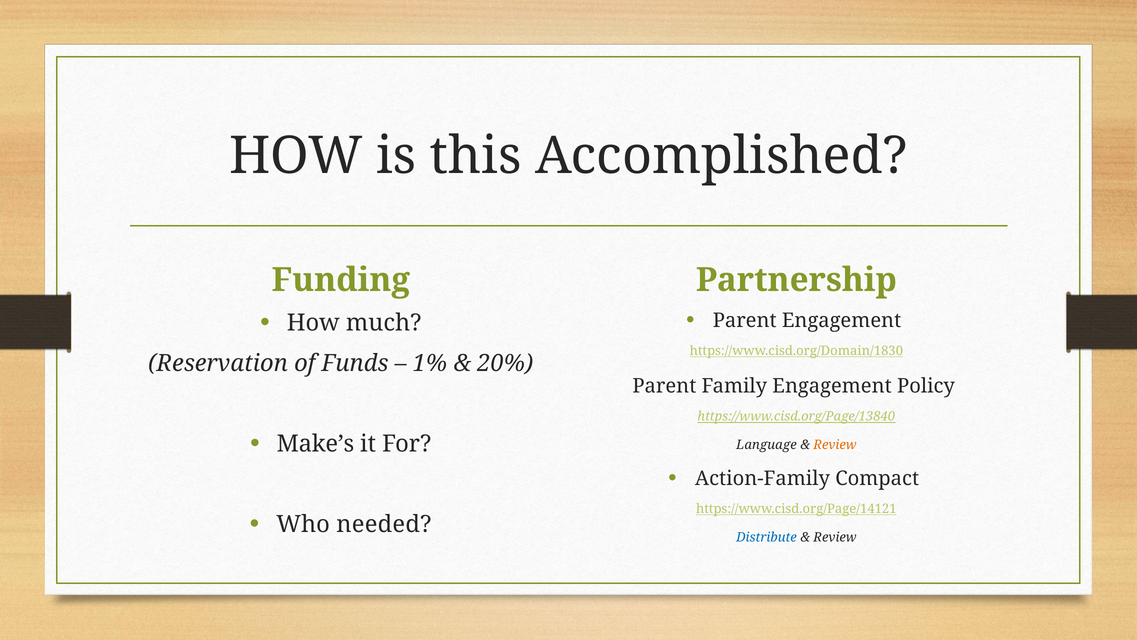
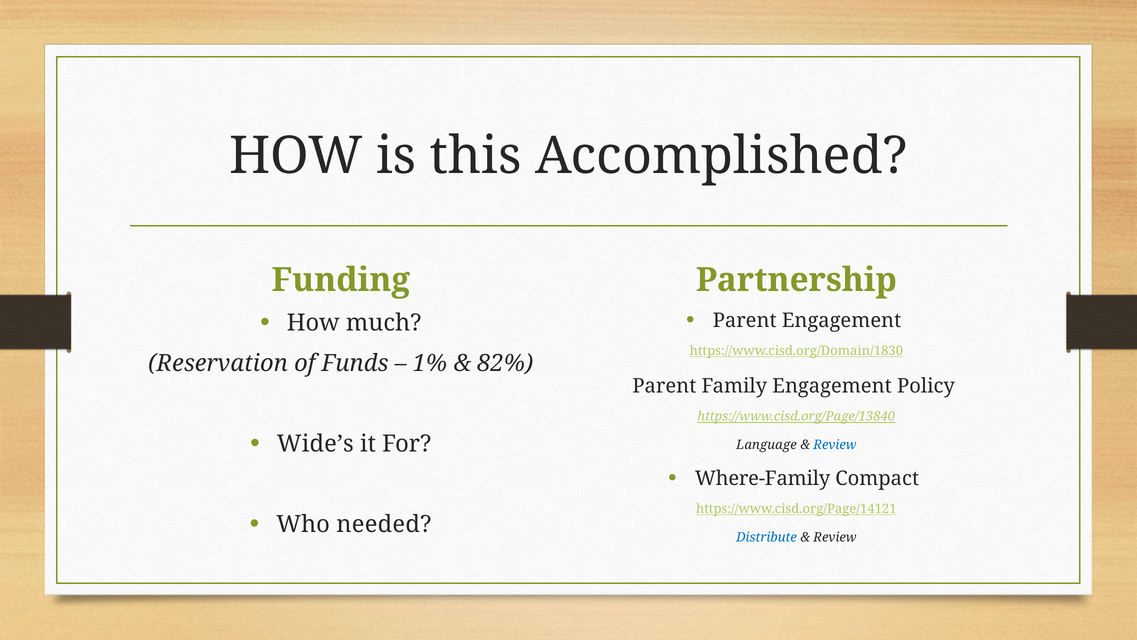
20%: 20% -> 82%
Make’s: Make’s -> Wide’s
Review at (835, 445) colour: orange -> blue
Action-Family: Action-Family -> Where-Family
